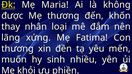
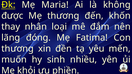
xứng: xứng -> đóng
